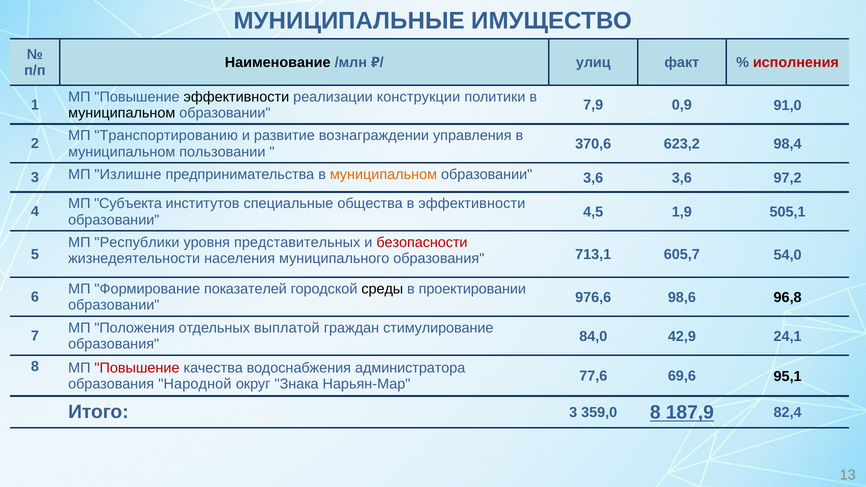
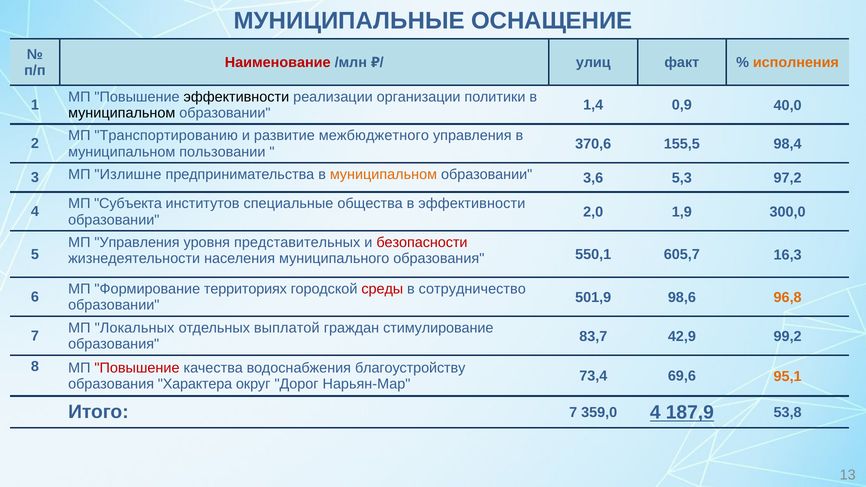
ИМУЩЕСТВО: ИМУЩЕСТВО -> ОСНАЩЕНИЕ
Наименование colour: black -> red
исполнения colour: red -> orange
конструкции: конструкции -> организации
7,9: 7,9 -> 1,4
91,0: 91,0 -> 40,0
вознаграждении: вознаграждении -> межбюджетного
623,2: 623,2 -> 155,5
3,6 3,6: 3,6 -> 5,3
4,5: 4,5 -> 2,0
505,1: 505,1 -> 300,0
МП Республики: Республики -> Управления
713,1: 713,1 -> 550,1
54,0: 54,0 -> 16,3
показателей: показателей -> территориях
среды colour: black -> red
проектировании: проектировании -> сотрудничество
976,6: 976,6 -> 501,9
96,8 colour: black -> orange
Положения: Положения -> Локальных
84,0: 84,0 -> 83,7
24,1: 24,1 -> 99,2
администратора: администратора -> благоустройству
77,6: 77,6 -> 73,4
95,1 colour: black -> orange
Народной: Народной -> Характера
Знака: Знака -> Дорог
Итого 3: 3 -> 7
359,0 8: 8 -> 4
82,4: 82,4 -> 53,8
